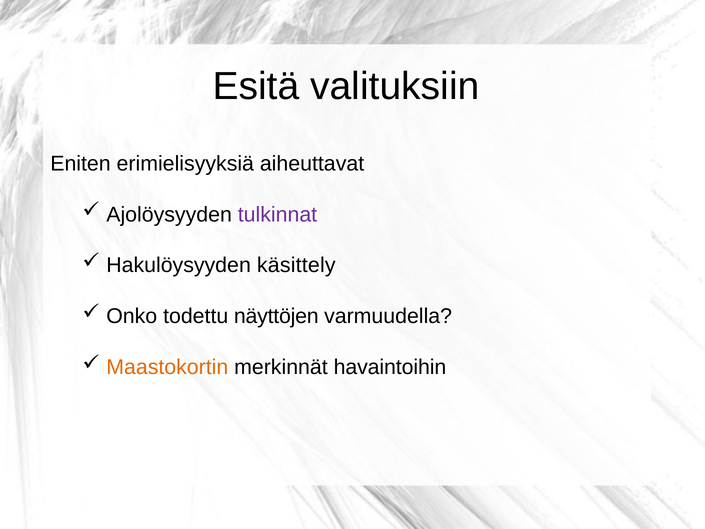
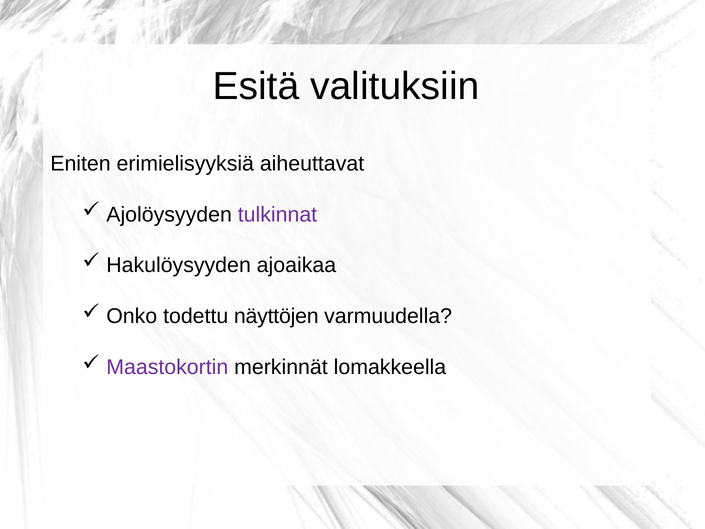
käsittely: käsittely -> ajoaikaa
Maastokortin colour: orange -> purple
havaintoihin: havaintoihin -> lomakkeella
